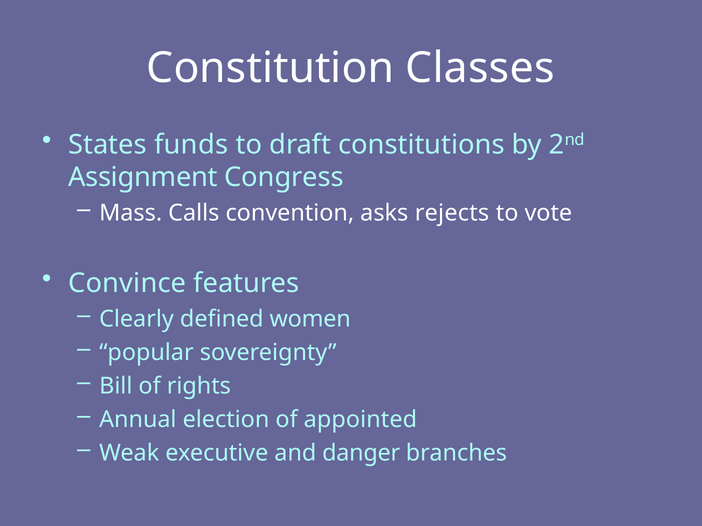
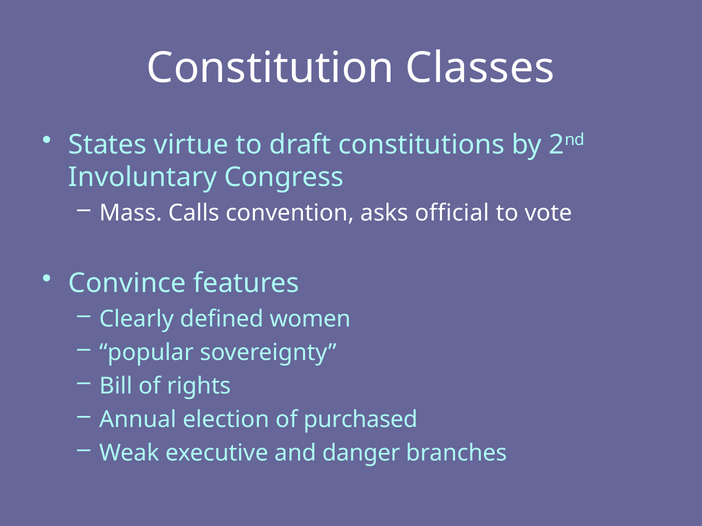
funds: funds -> virtue
Assignment: Assignment -> Involuntary
rejects: rejects -> official
appointed: appointed -> purchased
